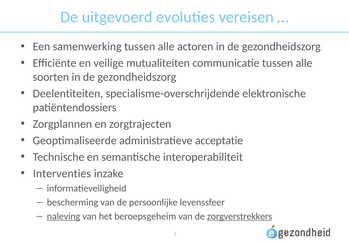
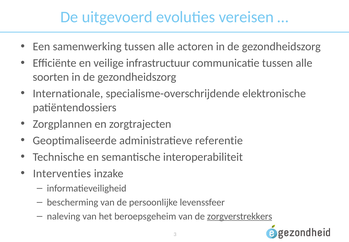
mutualiteiten: mutualiteiten -> infrastructuur
Deelentiteiten: Deelentiteiten -> Internationale
acceptatie: acceptatie -> referentie
naleving underline: present -> none
